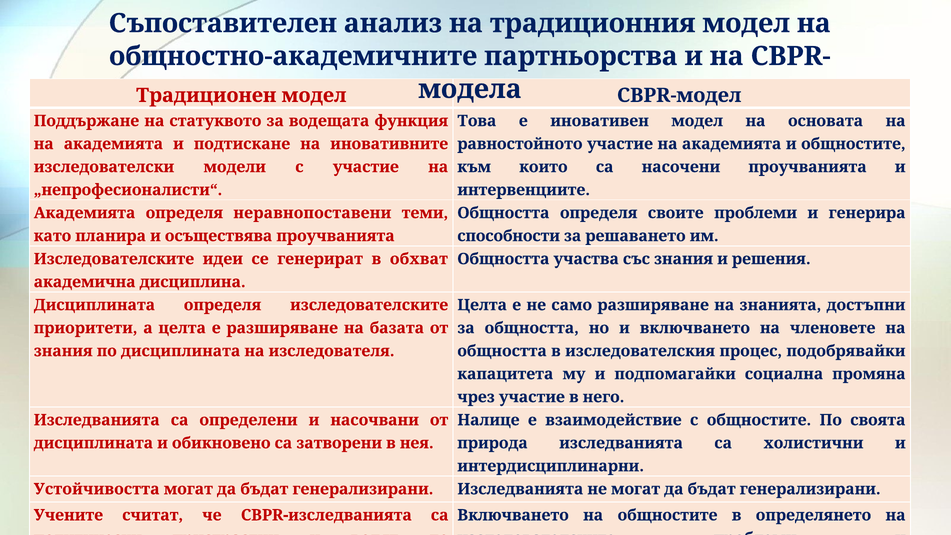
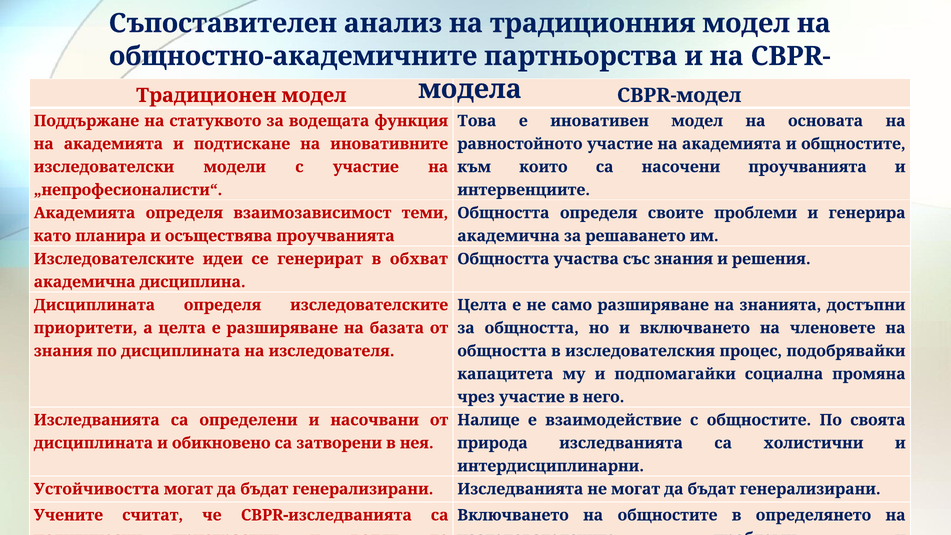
неравнопоставени: неравнопоставени -> взаимозависимост
способности at (509, 236): способности -> академична
